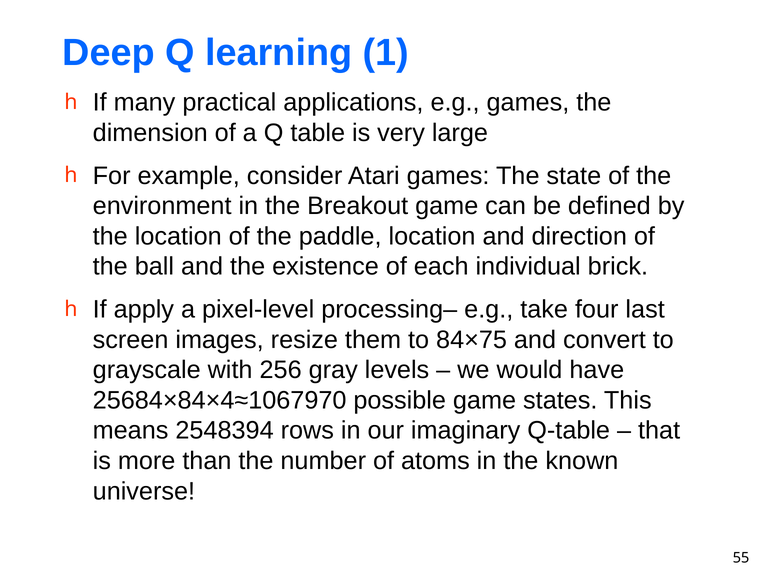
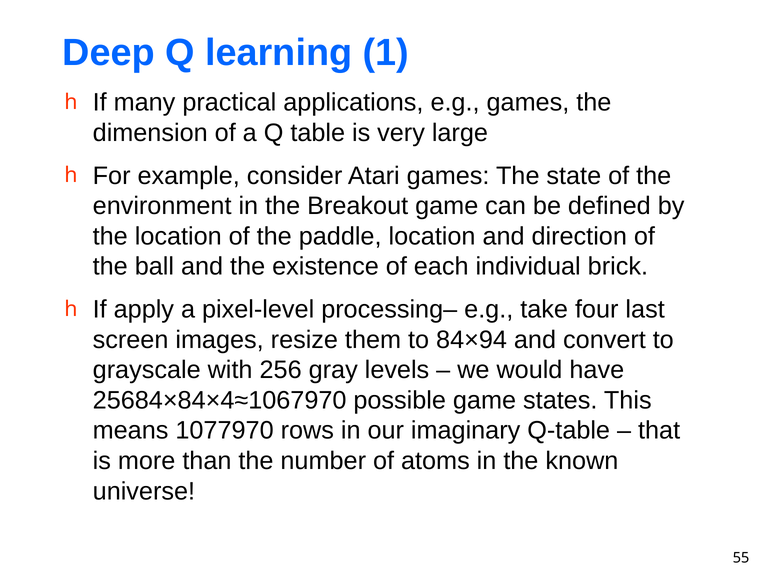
84×75: 84×75 -> 84×94
2548394: 2548394 -> 1077970
